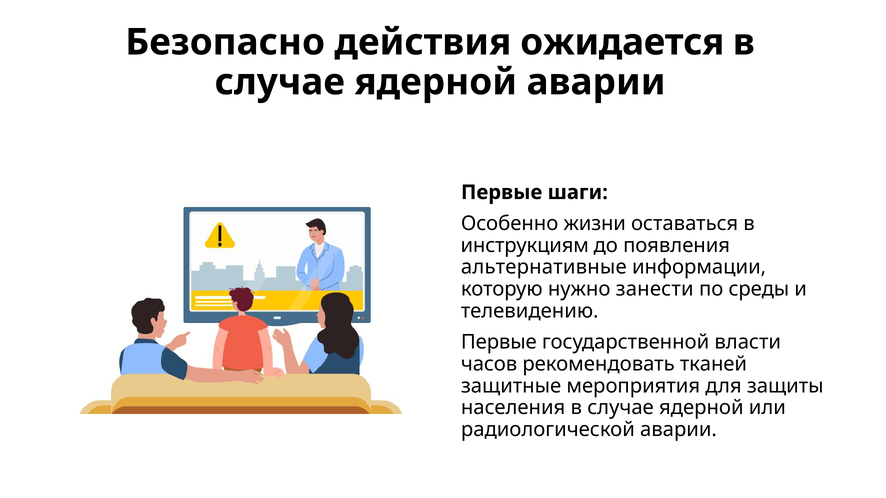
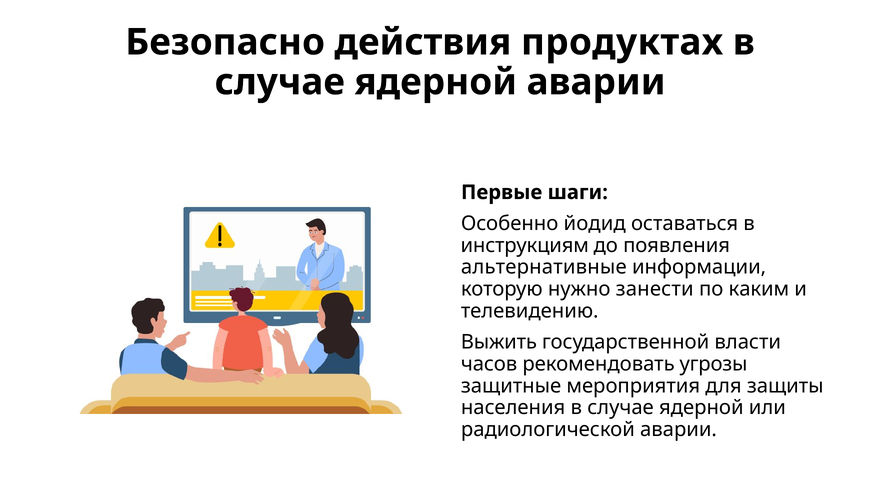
ожидается: ожидается -> продуктах
жизни: жизни -> йодид
среды: среды -> каким
Первые at (499, 342): Первые -> Выжить
тканей: тканей -> угрозы
